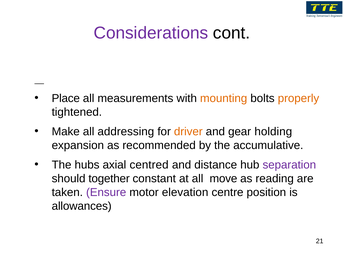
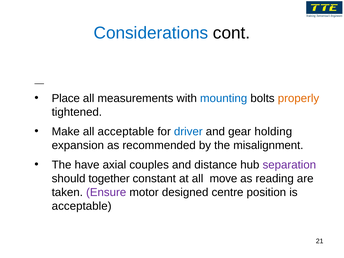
Considerations colour: purple -> blue
mounting colour: orange -> blue
all addressing: addressing -> acceptable
driver colour: orange -> blue
accumulative: accumulative -> misalignment
hubs: hubs -> have
centred: centred -> couples
elevation: elevation -> designed
allowances at (82, 206): allowances -> acceptable
